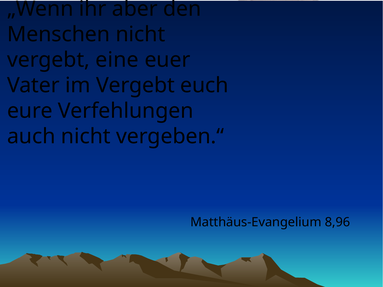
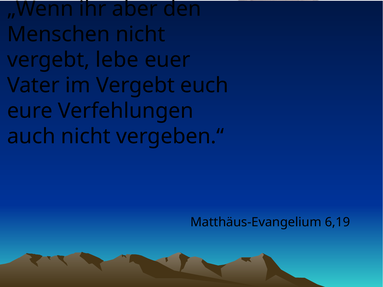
eine: eine -> lebe
8,96: 8,96 -> 6,19
